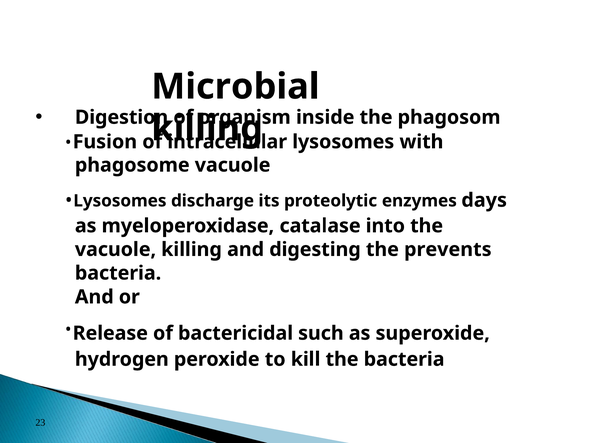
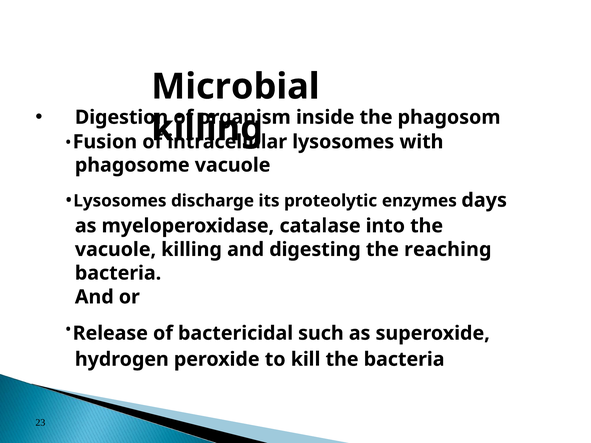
prevents: prevents -> reaching
